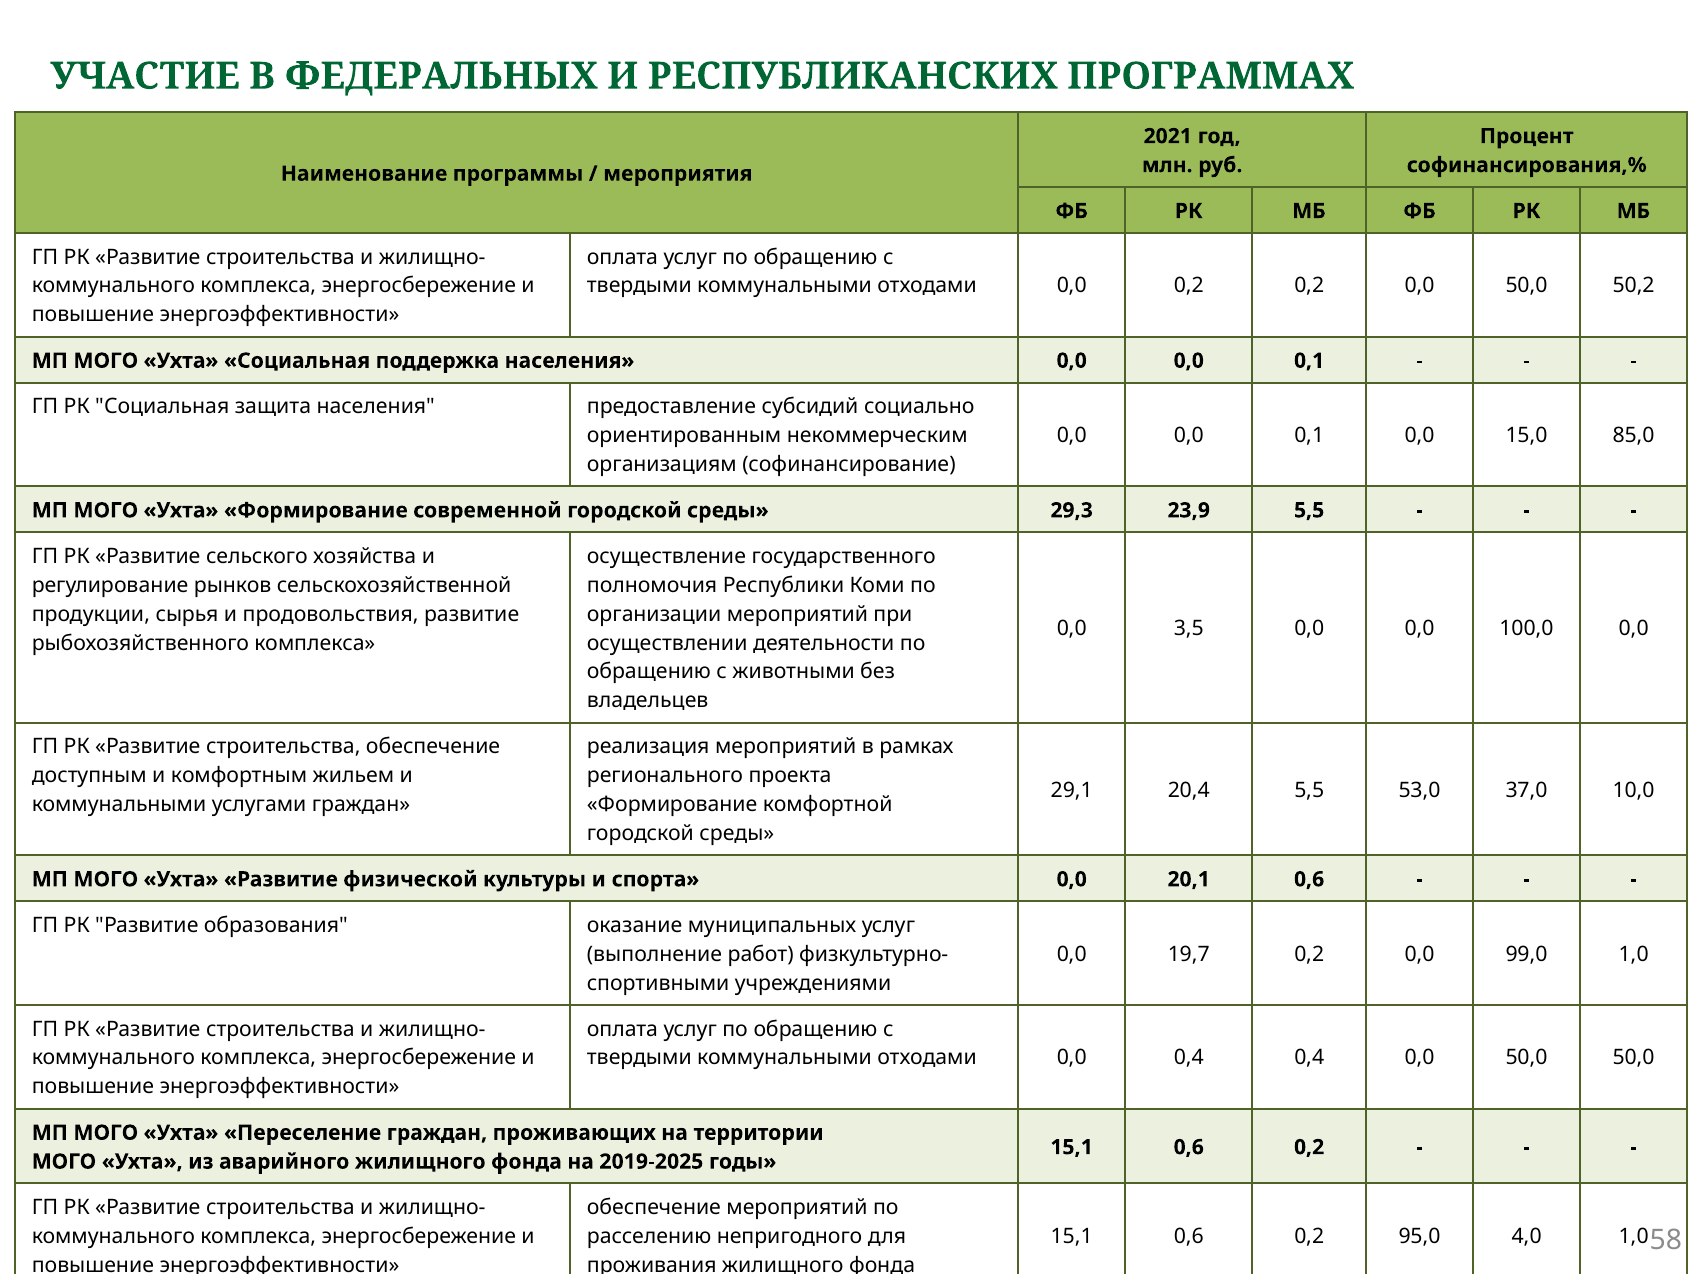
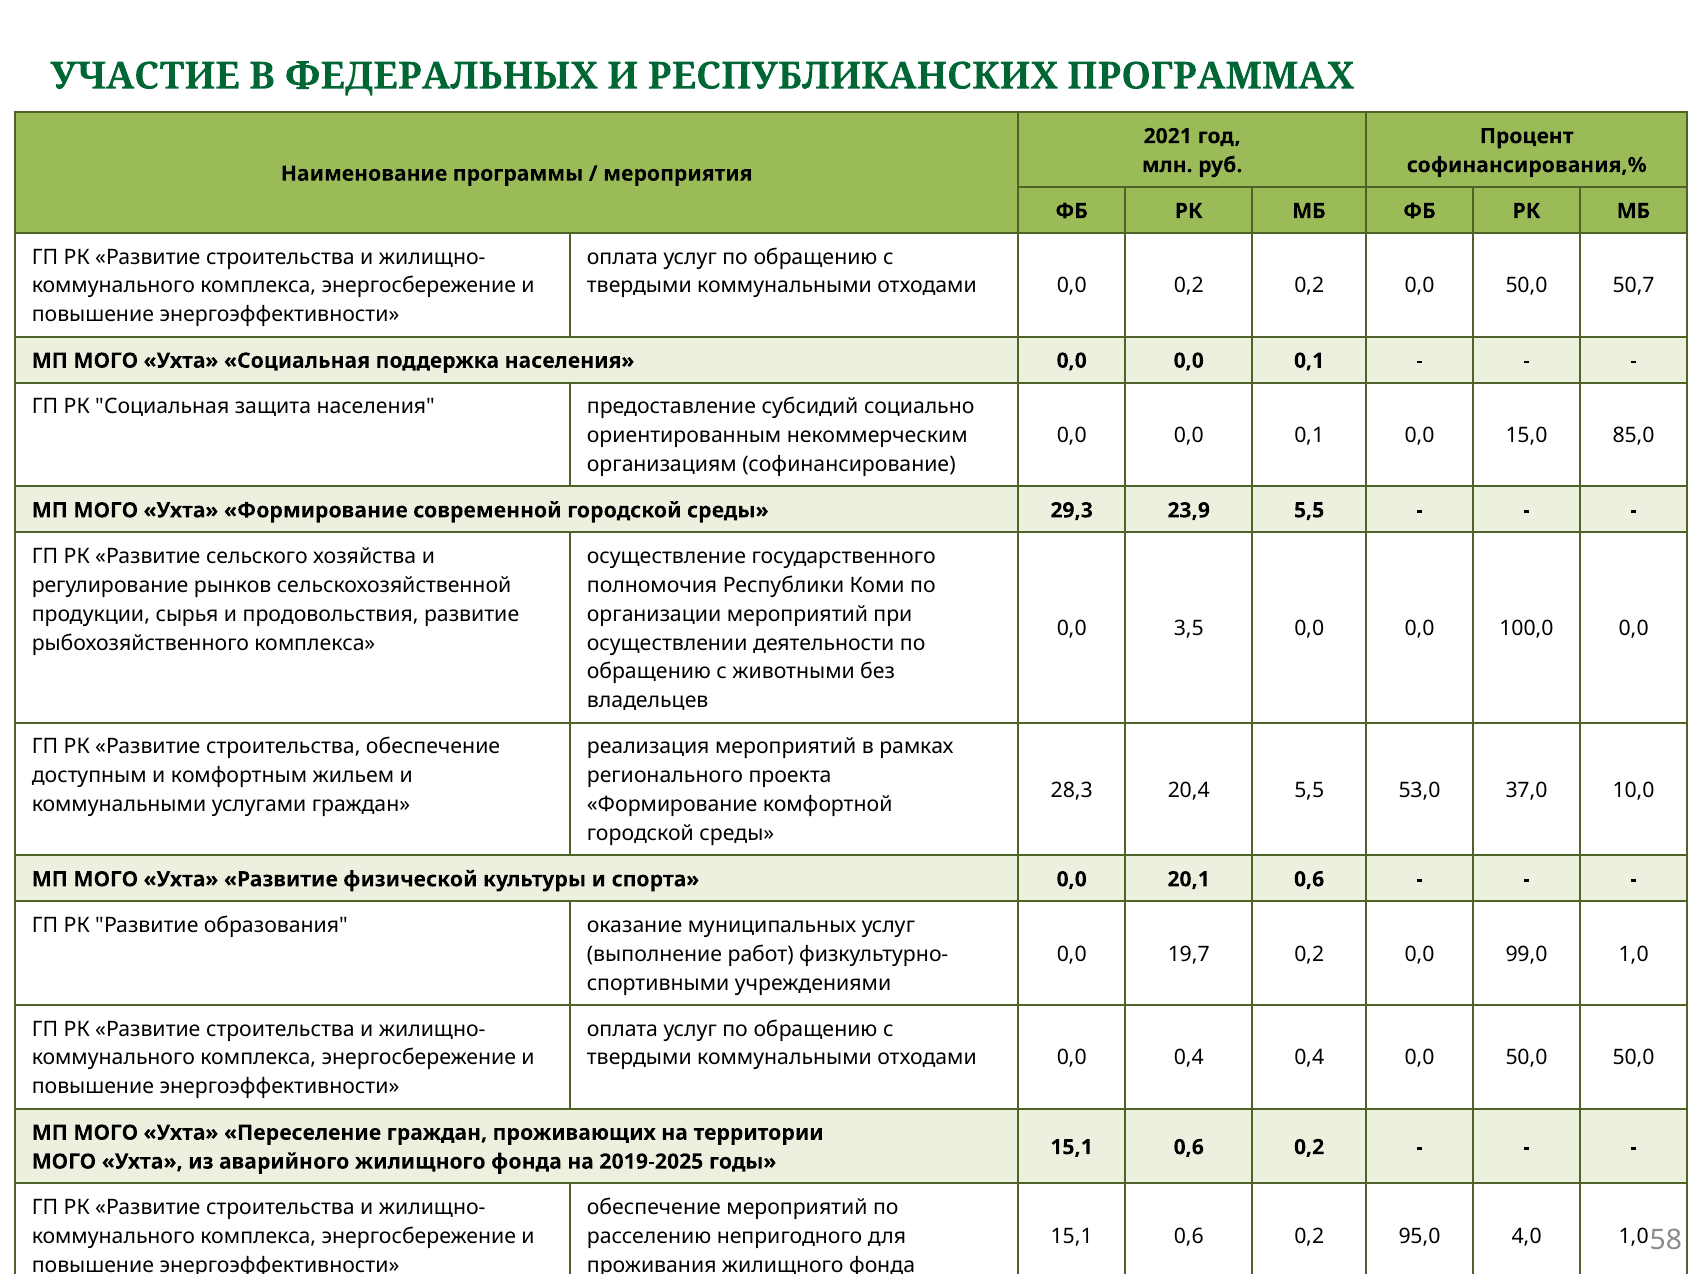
50,2: 50,2 -> 50,7
29,1: 29,1 -> 28,3
